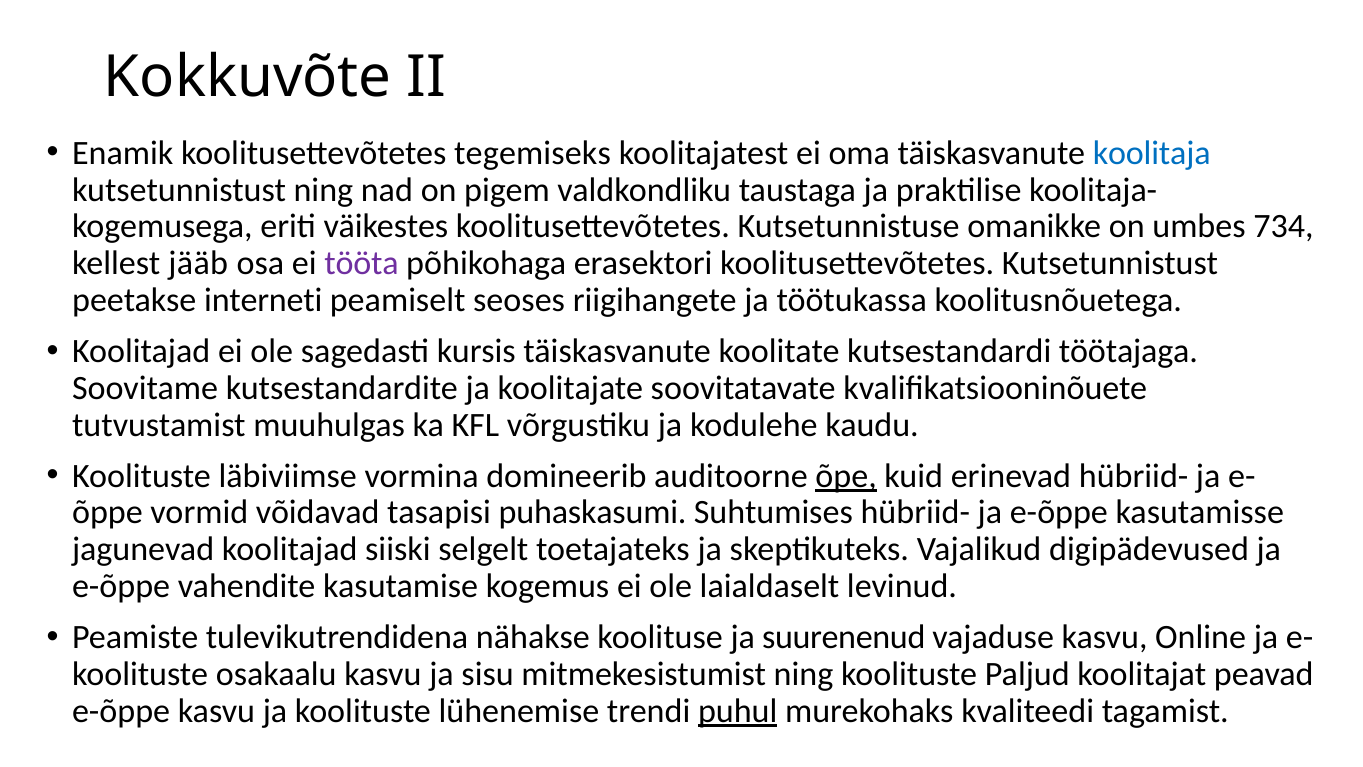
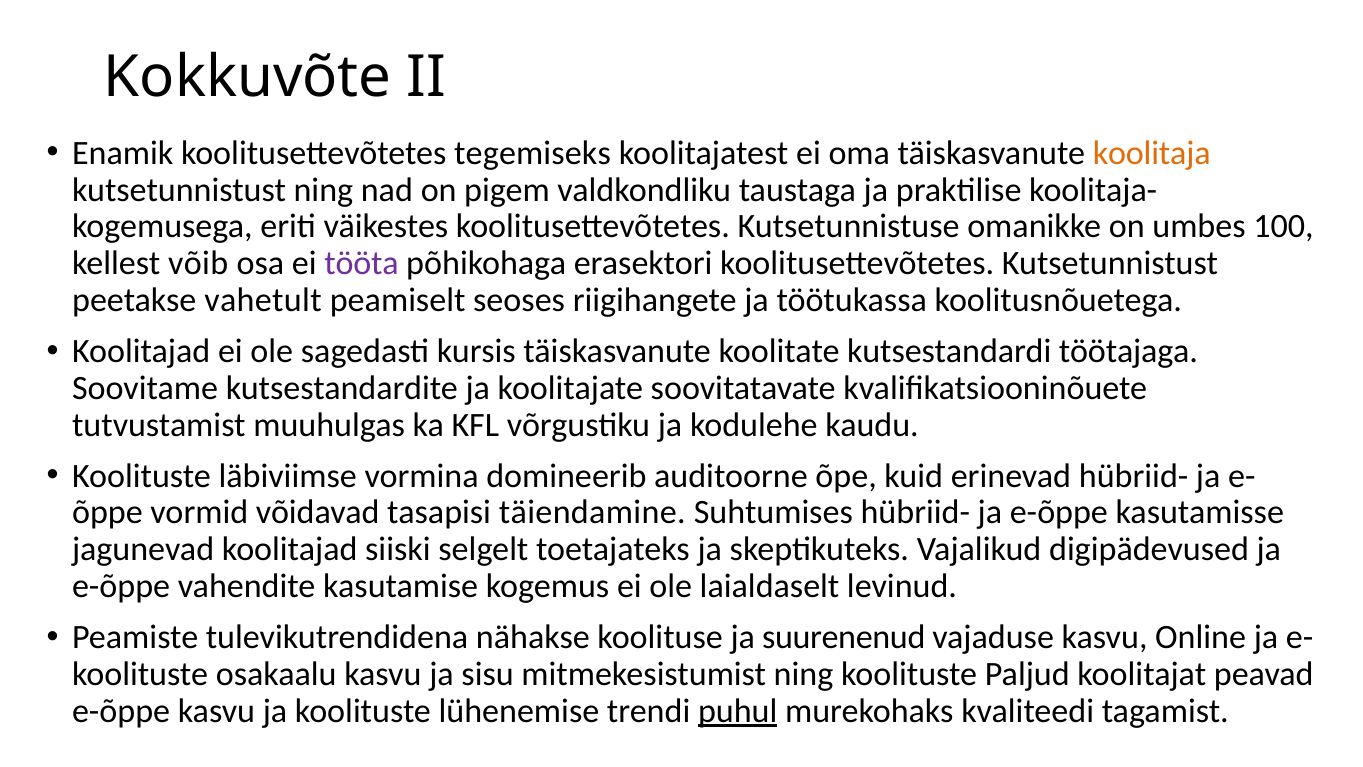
koolitaja colour: blue -> orange
734: 734 -> 100
jääb: jääb -> võib
interneti: interneti -> vahetult
õpe underline: present -> none
puhaskasumi: puhaskasumi -> täiendamine
